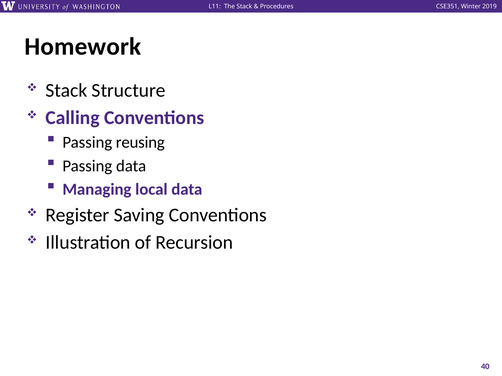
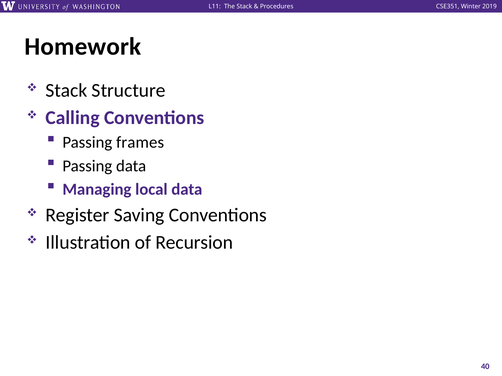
reusing: reusing -> frames
